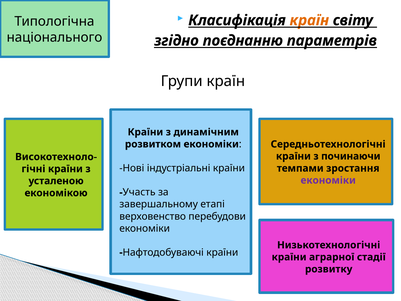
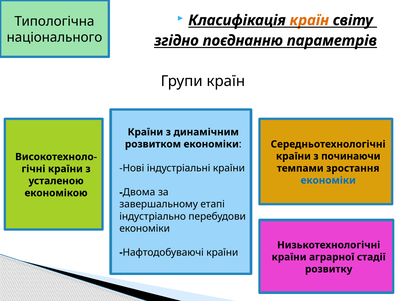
економіки at (328, 180) colour: purple -> blue
Участь: Участь -> Двома
верховенство: верховенство -> індустріально
